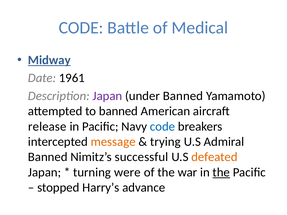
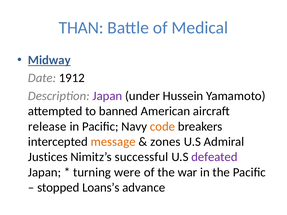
CODE at (81, 28): CODE -> THAN
1961: 1961 -> 1912
under Banned: Banned -> Hussein
code at (162, 127) colour: blue -> orange
trying: trying -> zones
Banned at (48, 157): Banned -> Justices
defeated colour: orange -> purple
the at (221, 172) underline: present -> none
Harry’s: Harry’s -> Loans’s
